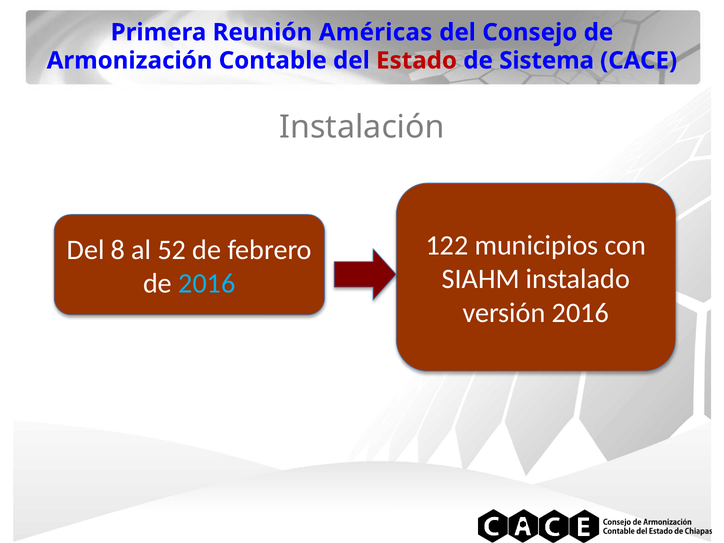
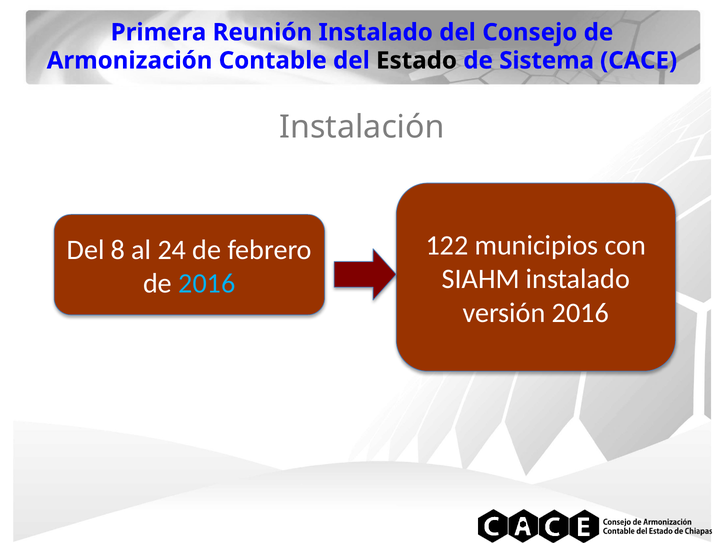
Reunión Américas: Américas -> Instalado
Estado colour: red -> black
52: 52 -> 24
